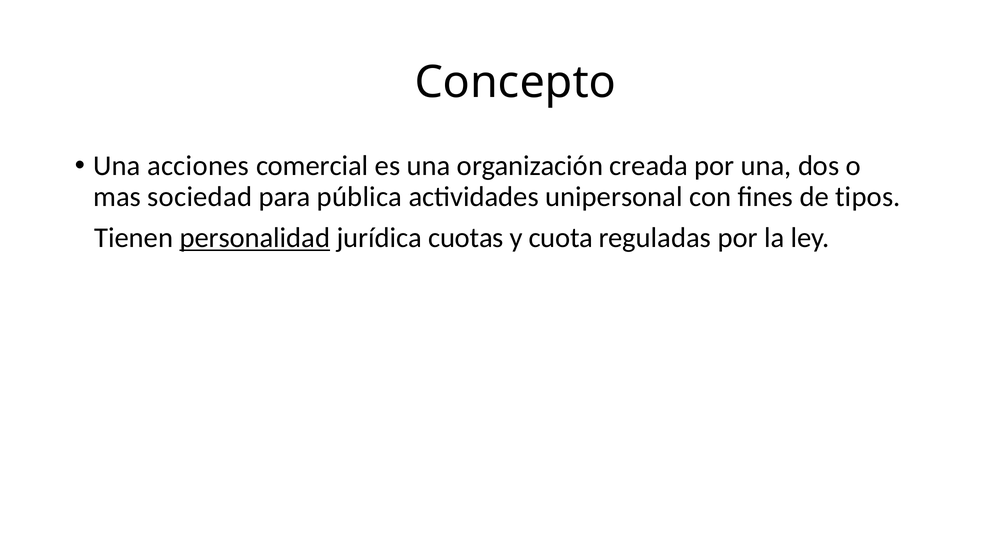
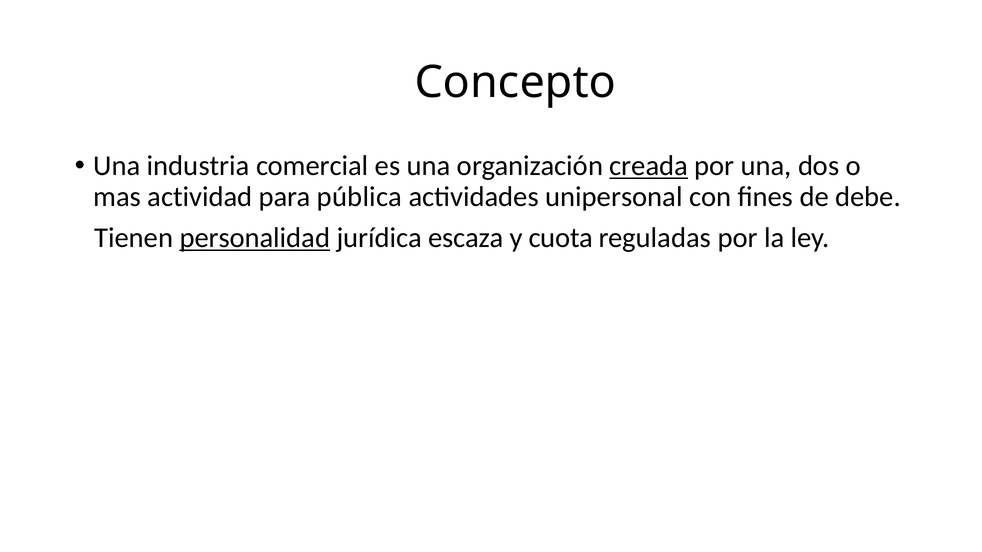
acciones: acciones -> industria
creada underline: none -> present
sociedad: sociedad -> actividad
tipos: tipos -> debe
cuotas: cuotas -> escaza
